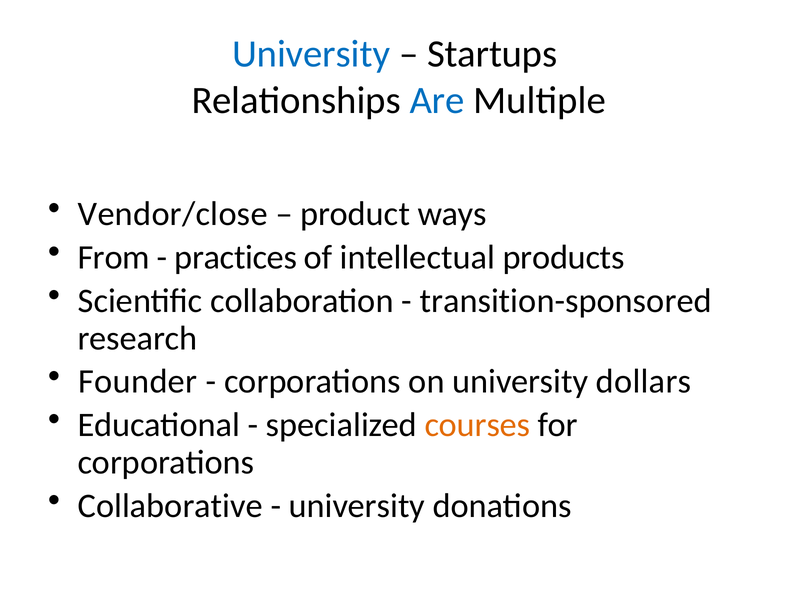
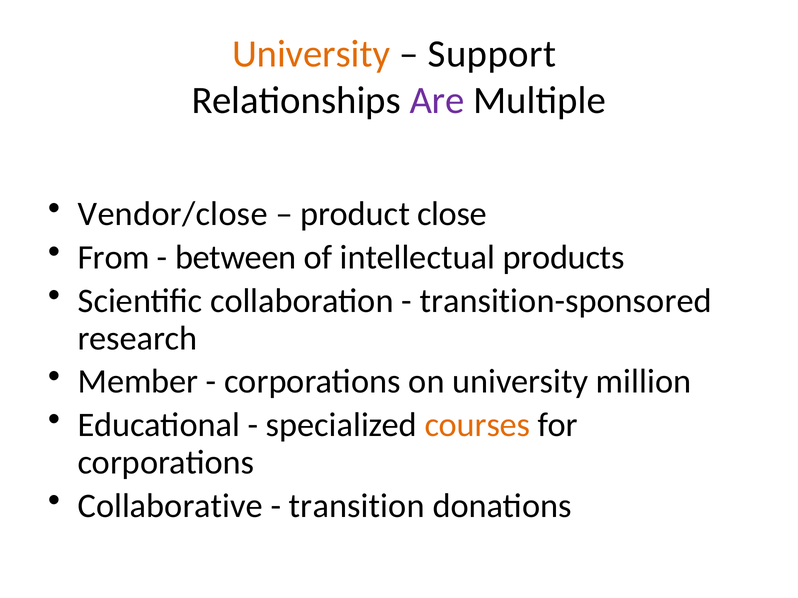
University at (311, 54) colour: blue -> orange
Startups: Startups -> Support
Are colour: blue -> purple
ways: ways -> close
practices: practices -> between
Founder: Founder -> Member
dollars: dollars -> million
university at (357, 506): university -> transition
